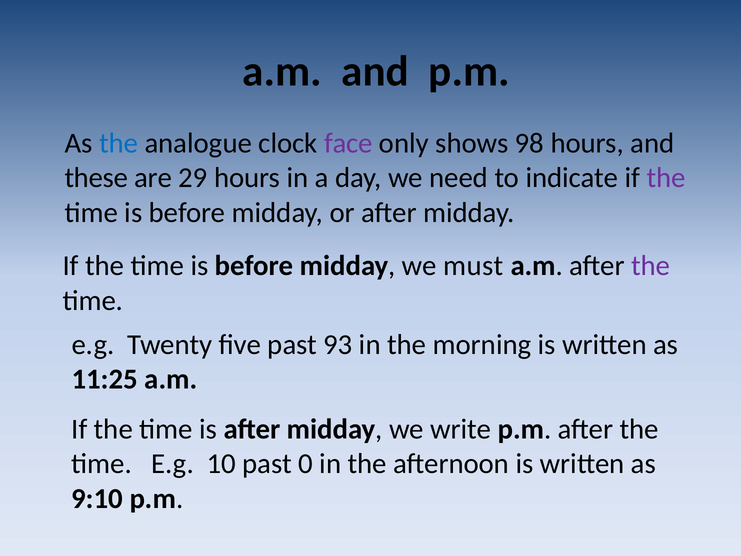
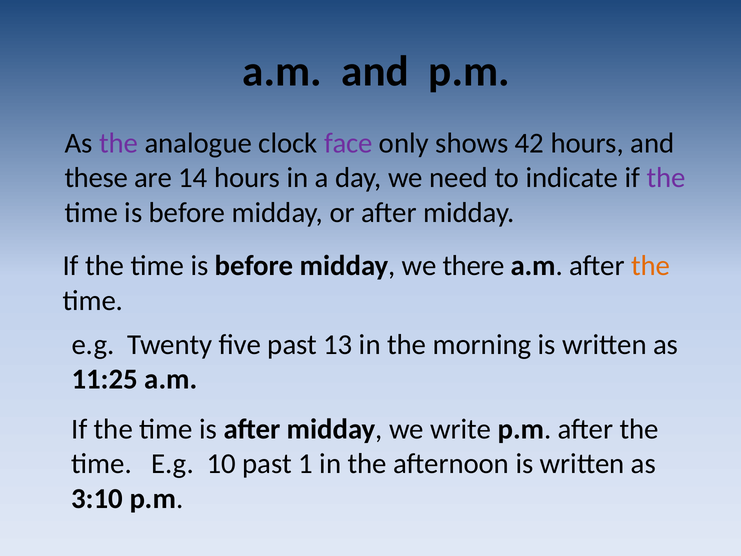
the at (119, 143) colour: blue -> purple
98: 98 -> 42
29: 29 -> 14
must: must -> there
the at (651, 266) colour: purple -> orange
93: 93 -> 13
0: 0 -> 1
9:10: 9:10 -> 3:10
